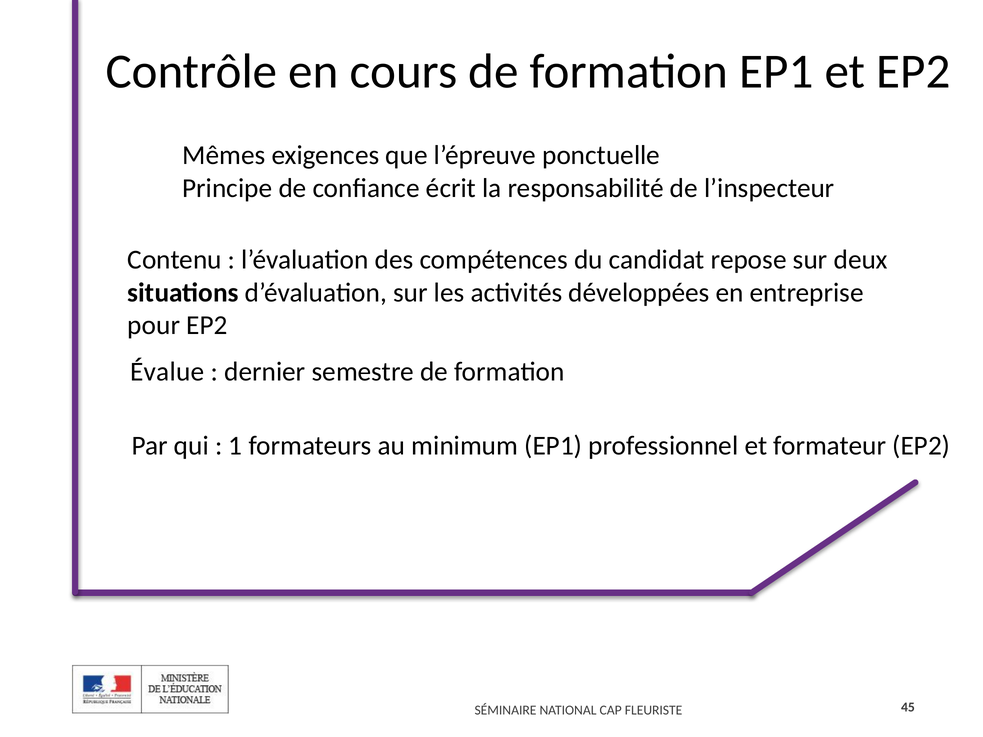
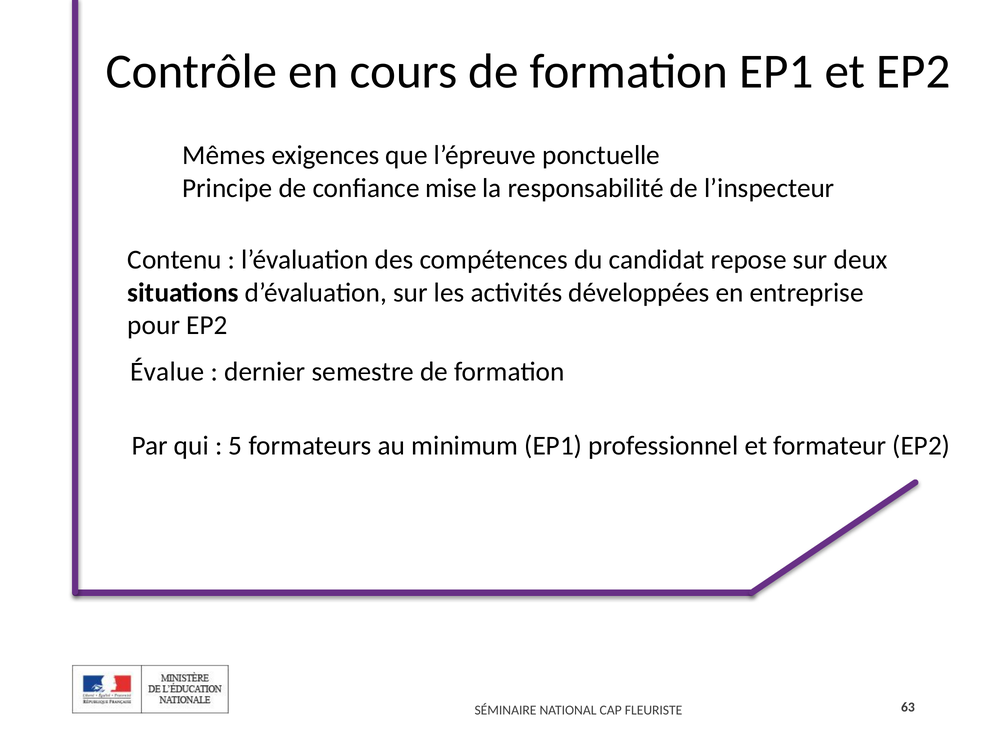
écrit: écrit -> mise
1: 1 -> 5
45: 45 -> 63
